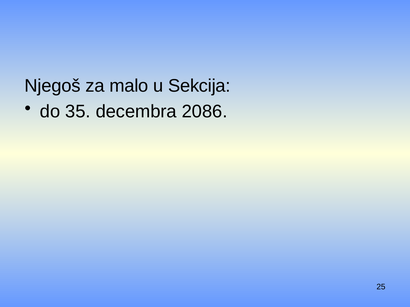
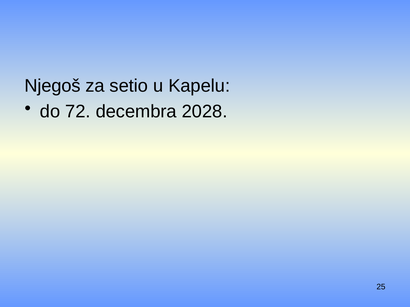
malo: malo -> setio
Sekcija: Sekcija -> Kapelu
35: 35 -> 72
2086: 2086 -> 2028
